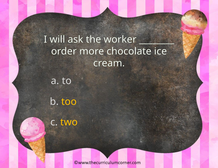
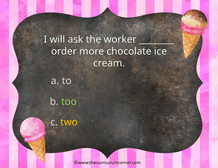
too colour: yellow -> light green
